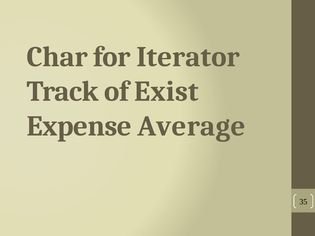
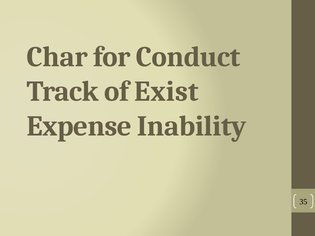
Iterator: Iterator -> Conduct
Average: Average -> Inability
